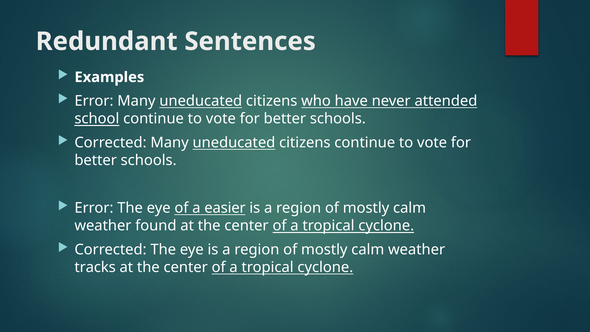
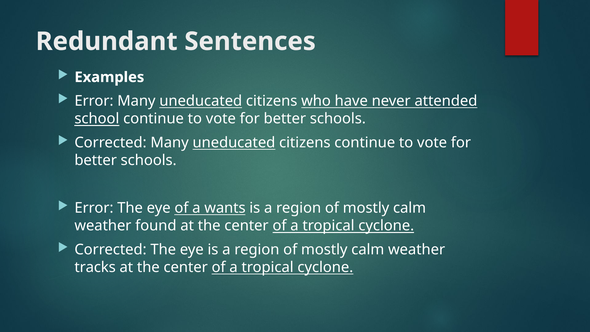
easier: easier -> wants
